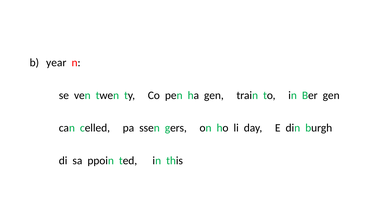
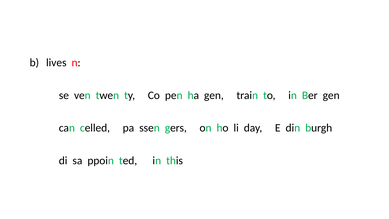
year: year -> lives
